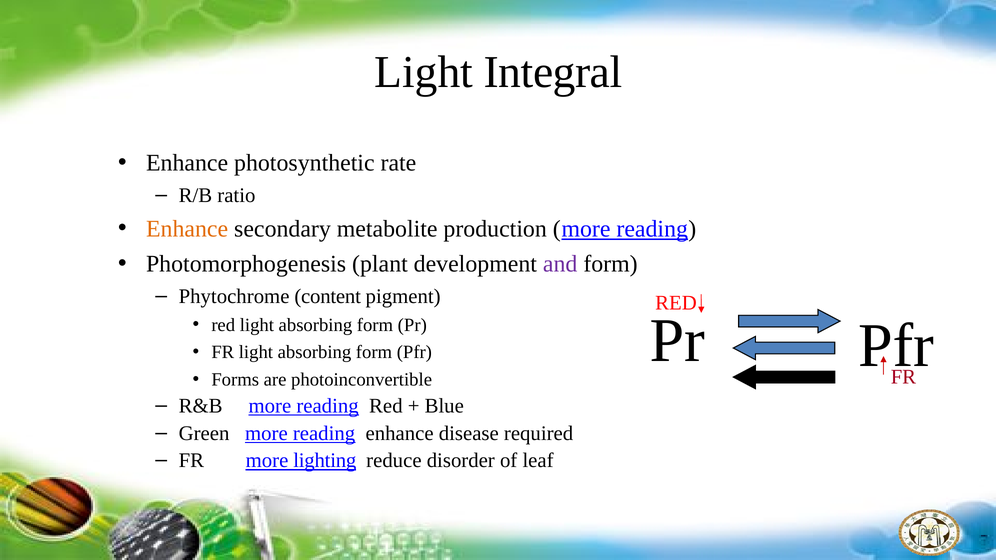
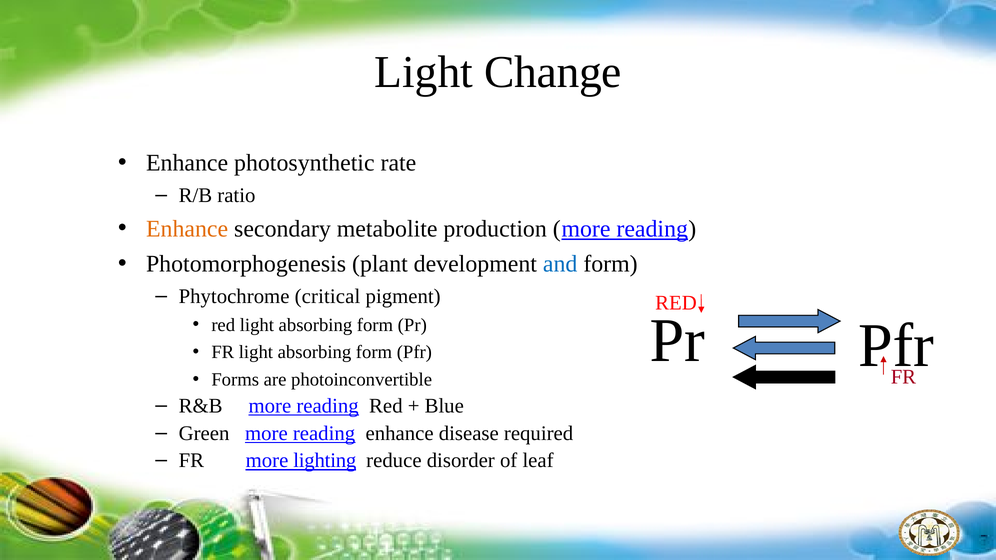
Integral: Integral -> Change
and colour: purple -> blue
content: content -> critical
